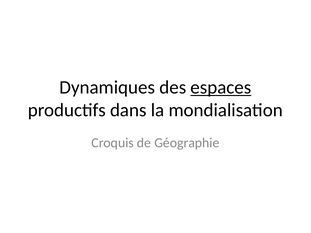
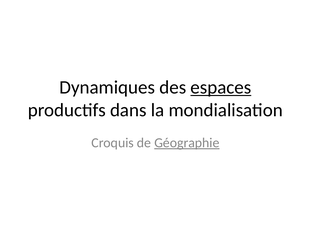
Géographie underline: none -> present
